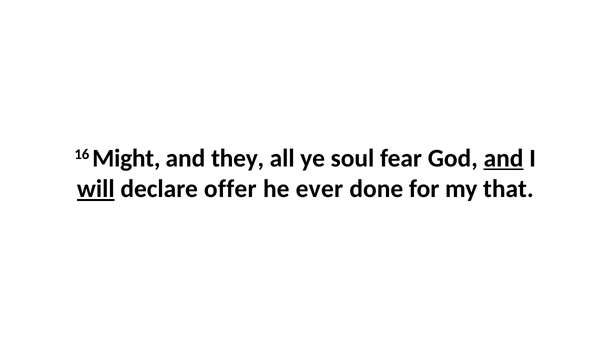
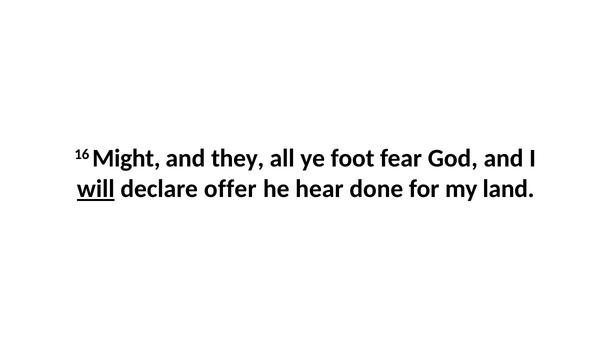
soul: soul -> foot
and at (504, 158) underline: present -> none
ever: ever -> hear
that: that -> land
